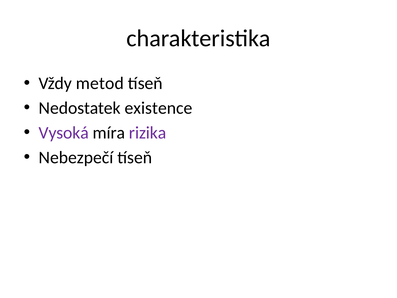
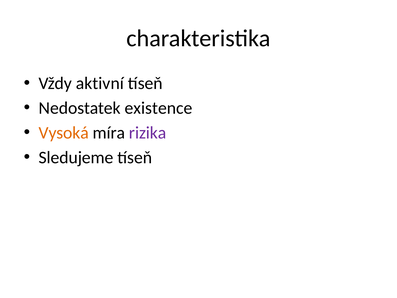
metod: metod -> aktivní
Vysoká colour: purple -> orange
Nebezpečí: Nebezpečí -> Sledujeme
